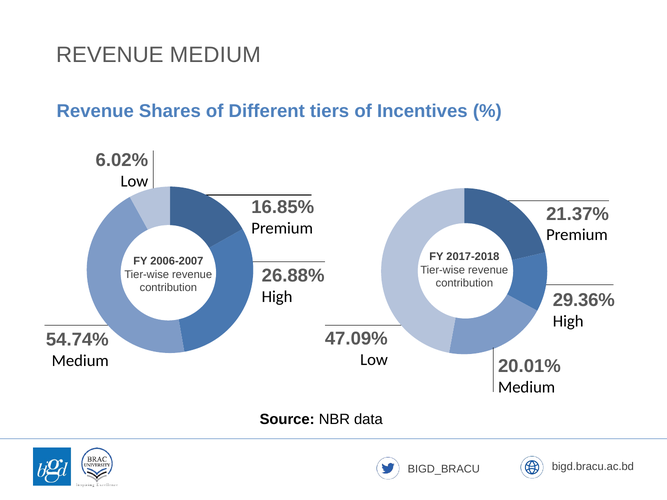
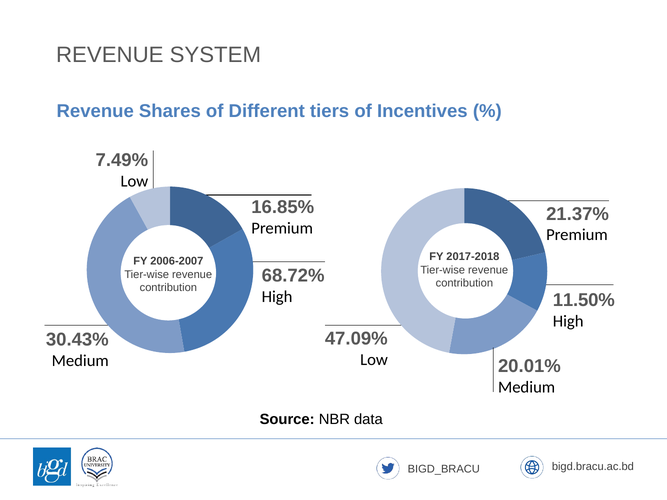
REVENUE MEDIUM: MEDIUM -> SYSTEM
6.02%: 6.02% -> 7.49%
26.88%: 26.88% -> 68.72%
29.36%: 29.36% -> 11.50%
54.74%: 54.74% -> 30.43%
